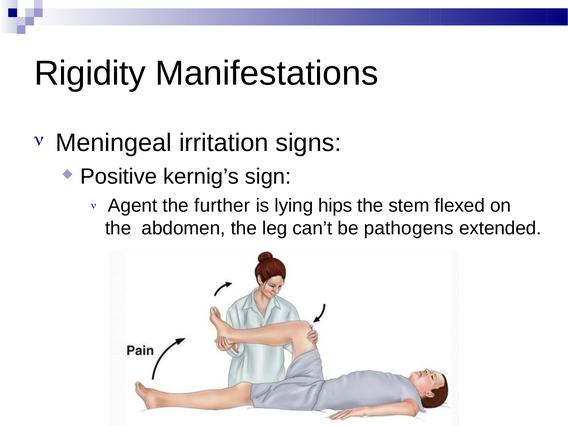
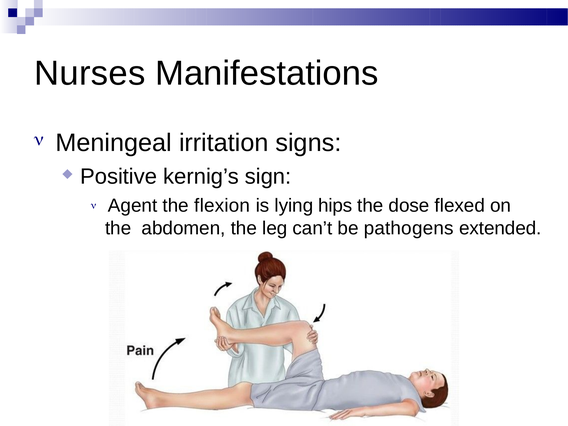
Rigidity: Rigidity -> Nurses
further: further -> flexion
stem: stem -> dose
